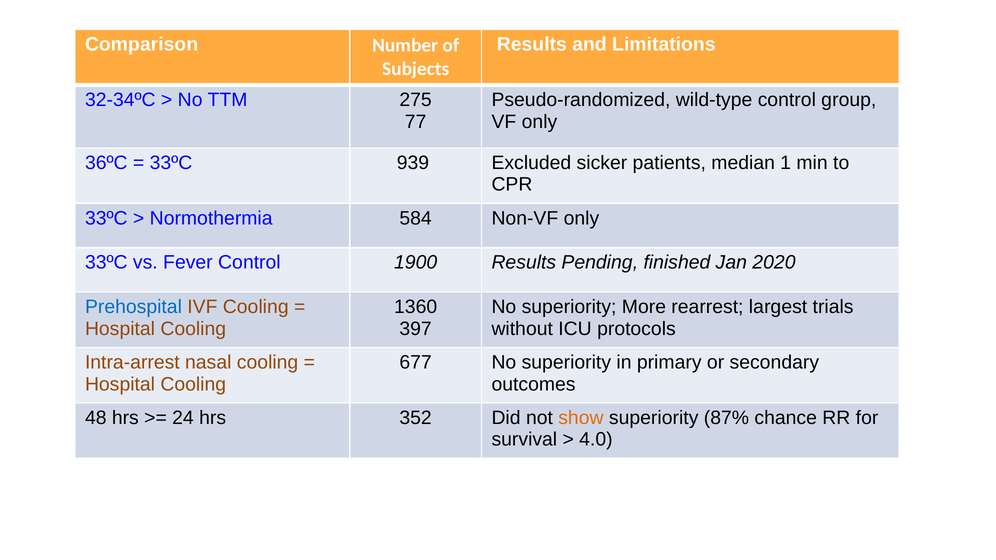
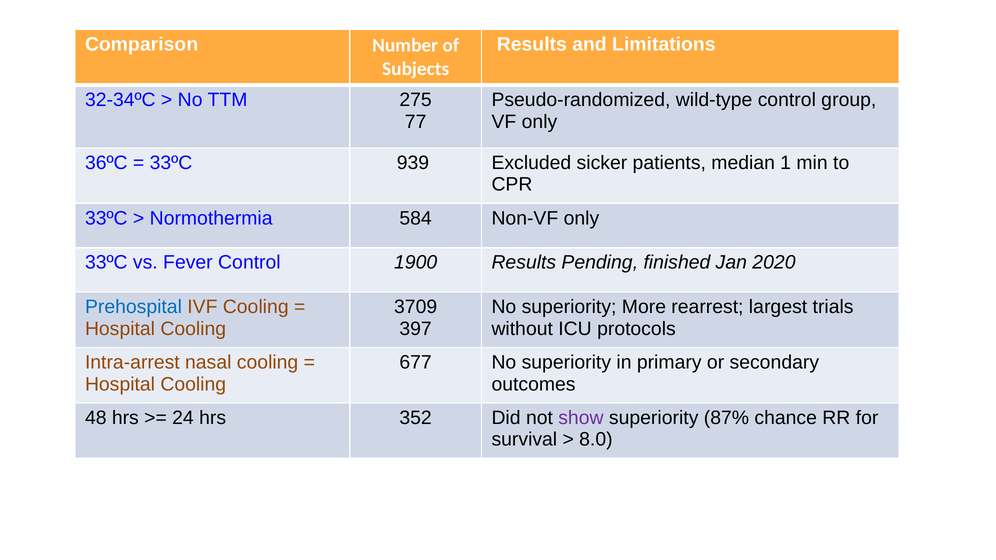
1360: 1360 -> 3709
show colour: orange -> purple
4.0: 4.0 -> 8.0
